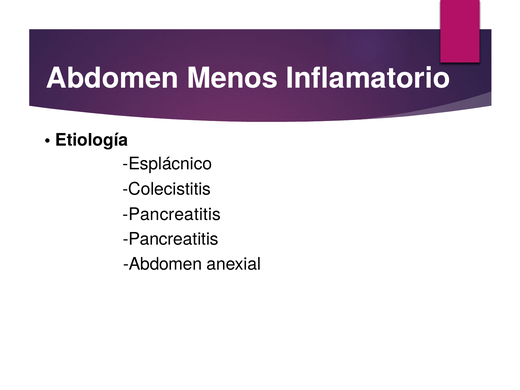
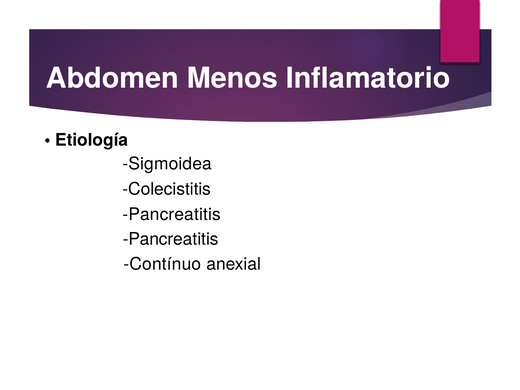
Esplácnico: Esplácnico -> Sigmoidea
Abdomen at (163, 264): Abdomen -> Contínuo
